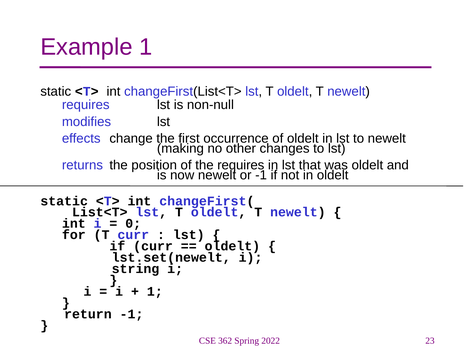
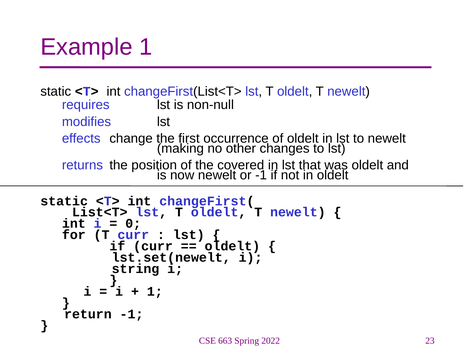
the requires: requires -> covered
362: 362 -> 663
